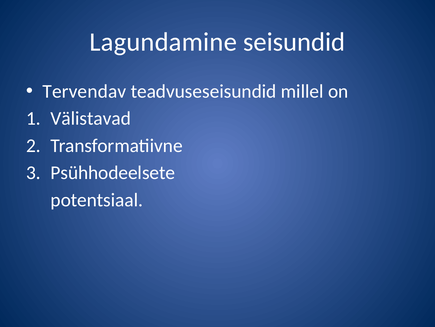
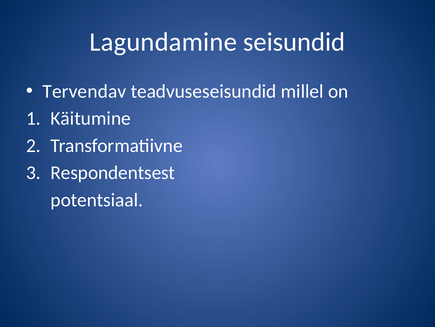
Välistavad: Välistavad -> Käitumine
Psühhodeelsete: Psühhodeelsete -> Respondentsest
